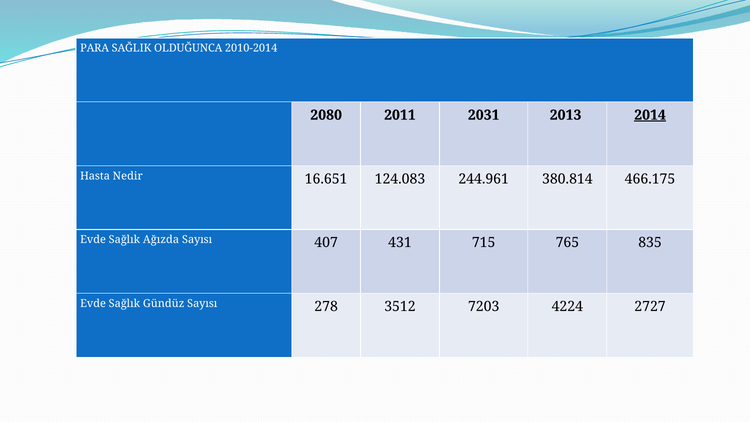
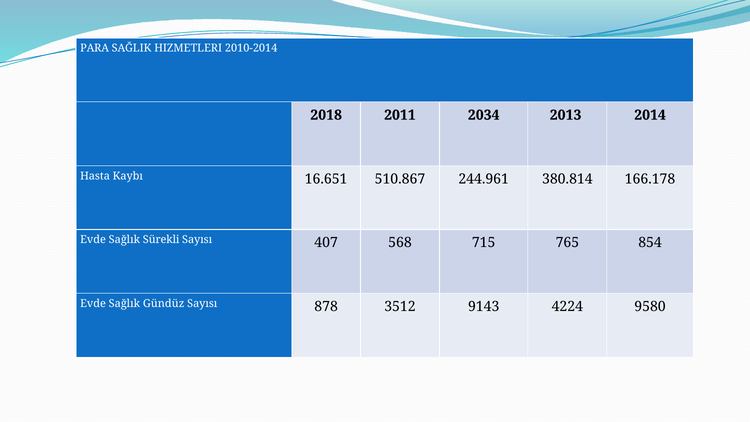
OLDUĞUNCA: OLDUĞUNCA -> HIZMETLERI
2080: 2080 -> 2018
2031: 2031 -> 2034
2014 underline: present -> none
Nedir: Nedir -> Kaybı
124.083: 124.083 -> 510.867
466.175: 466.175 -> 166.178
Ağızda: Ağızda -> Sürekli
431: 431 -> 568
835: 835 -> 854
278: 278 -> 878
7203: 7203 -> 9143
2727: 2727 -> 9580
